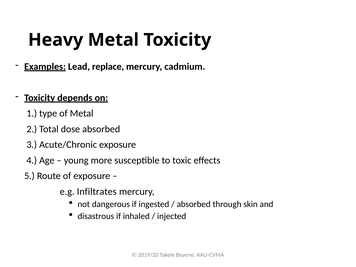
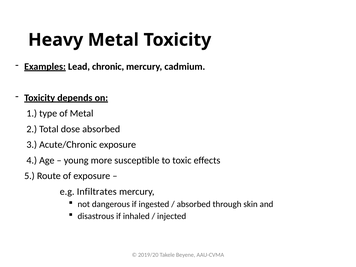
replace: replace -> chronic
